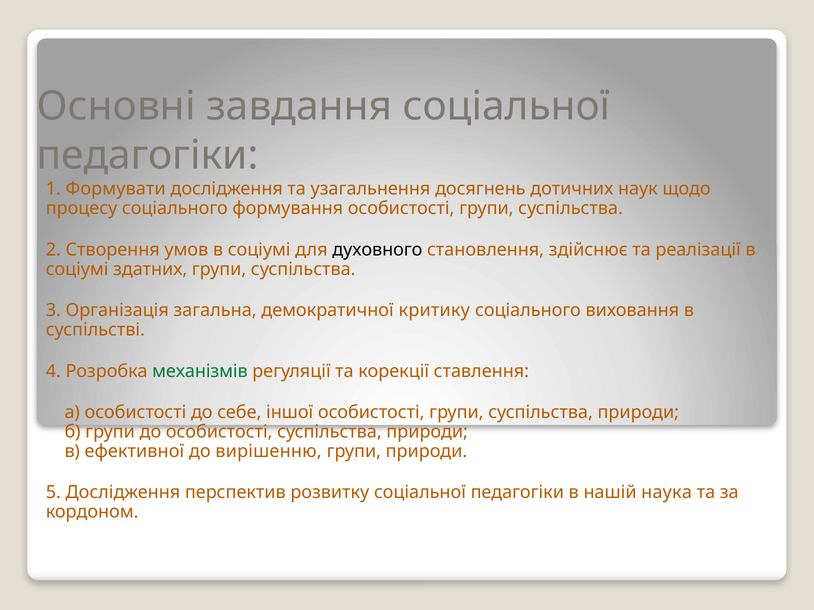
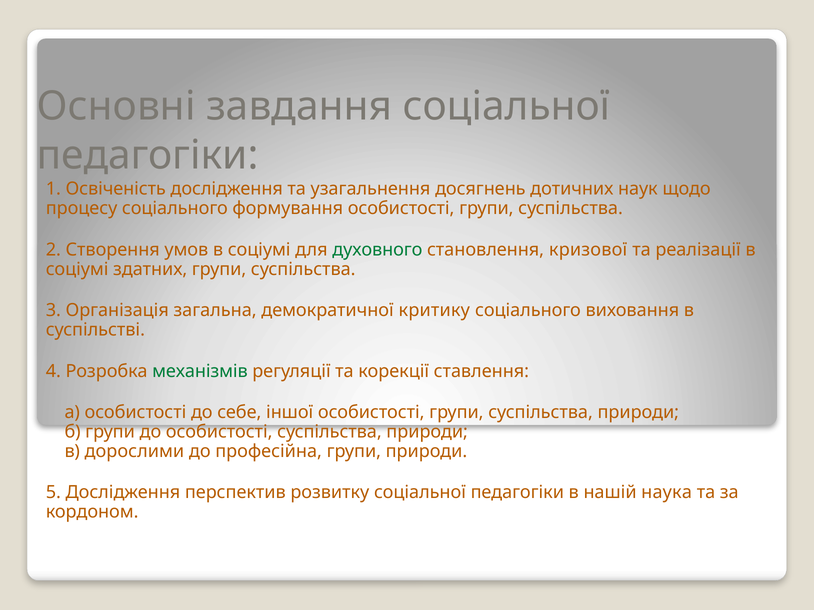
Формувати: Формувати -> Освіченість
духовного colour: black -> green
здійснює: здійснює -> кризової
ефективної: ефективної -> дорослими
вирішенню: вирішенню -> професійна
